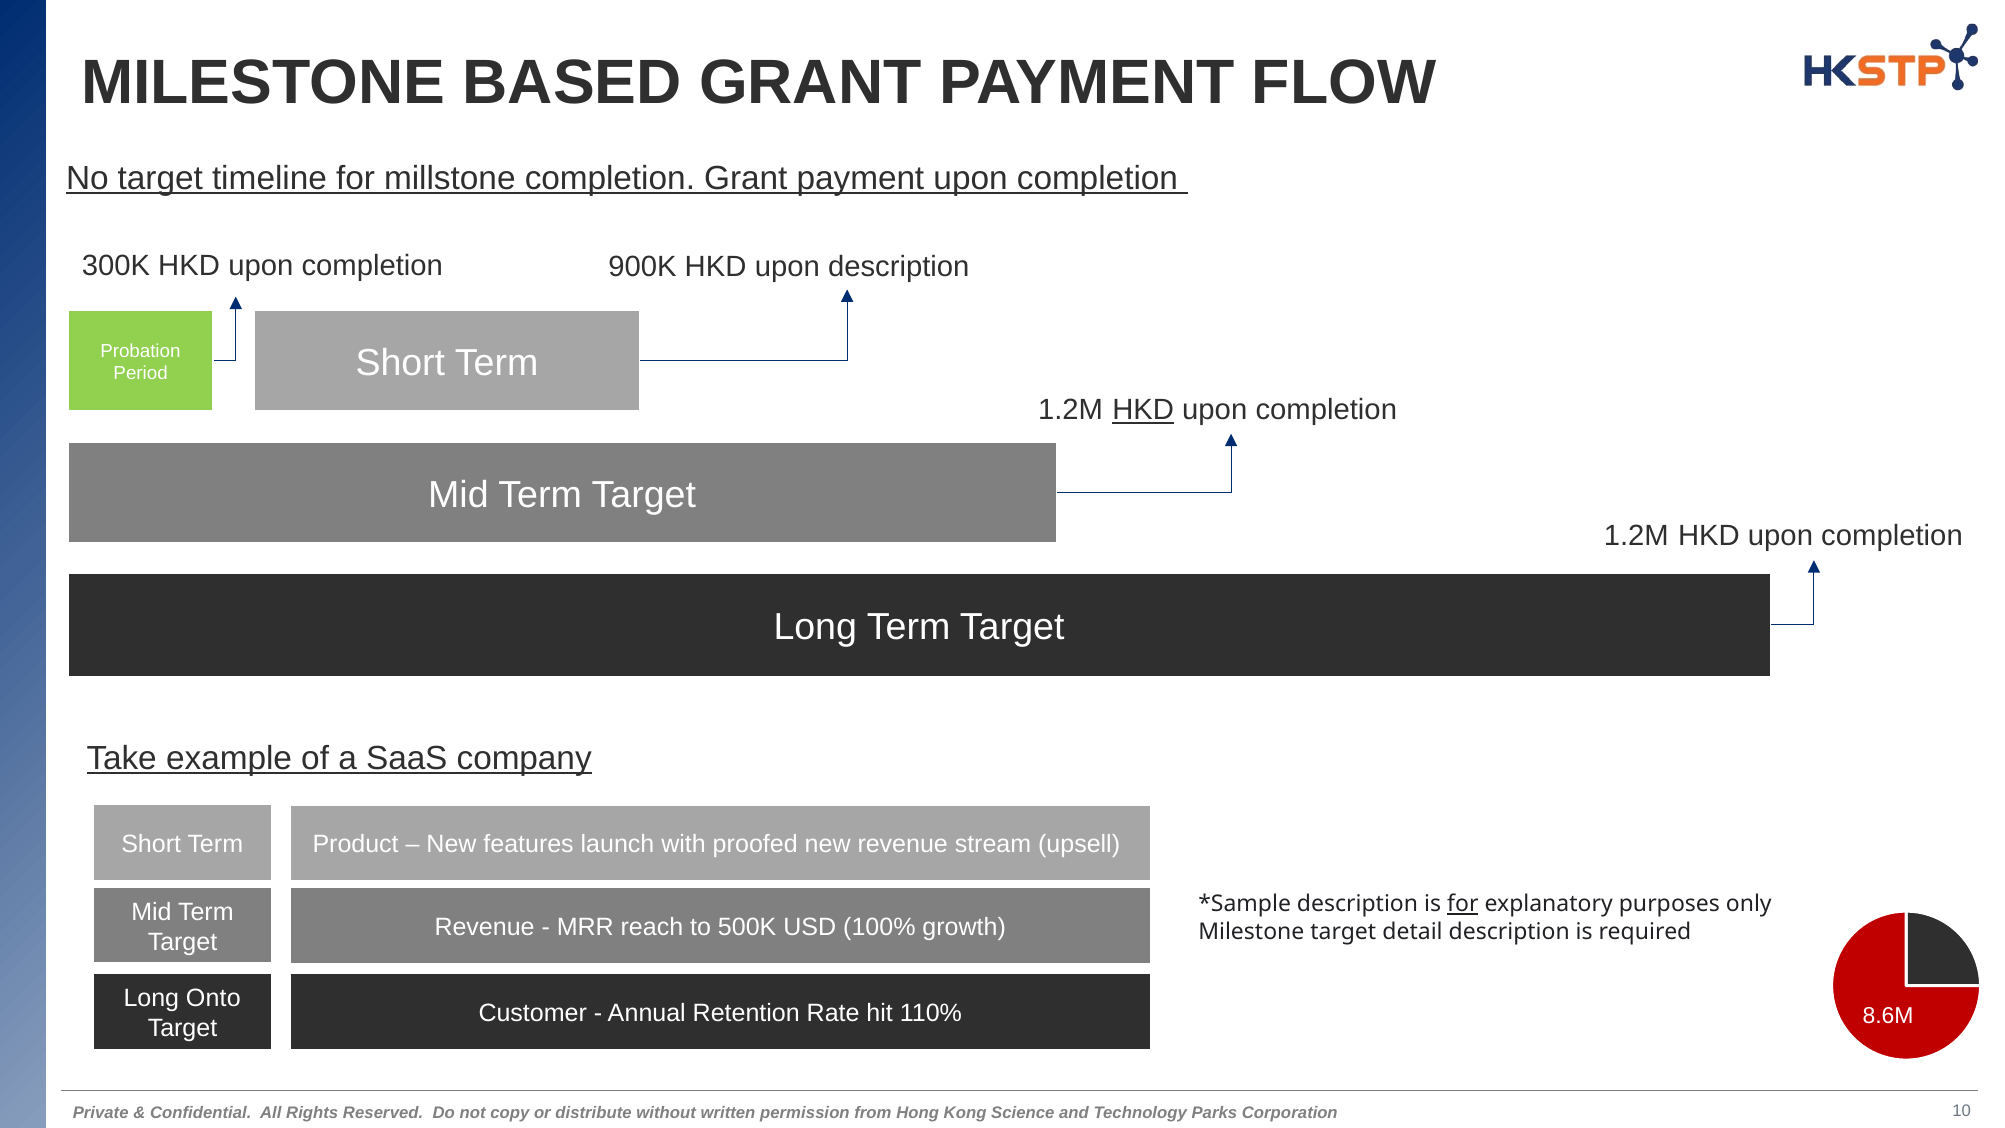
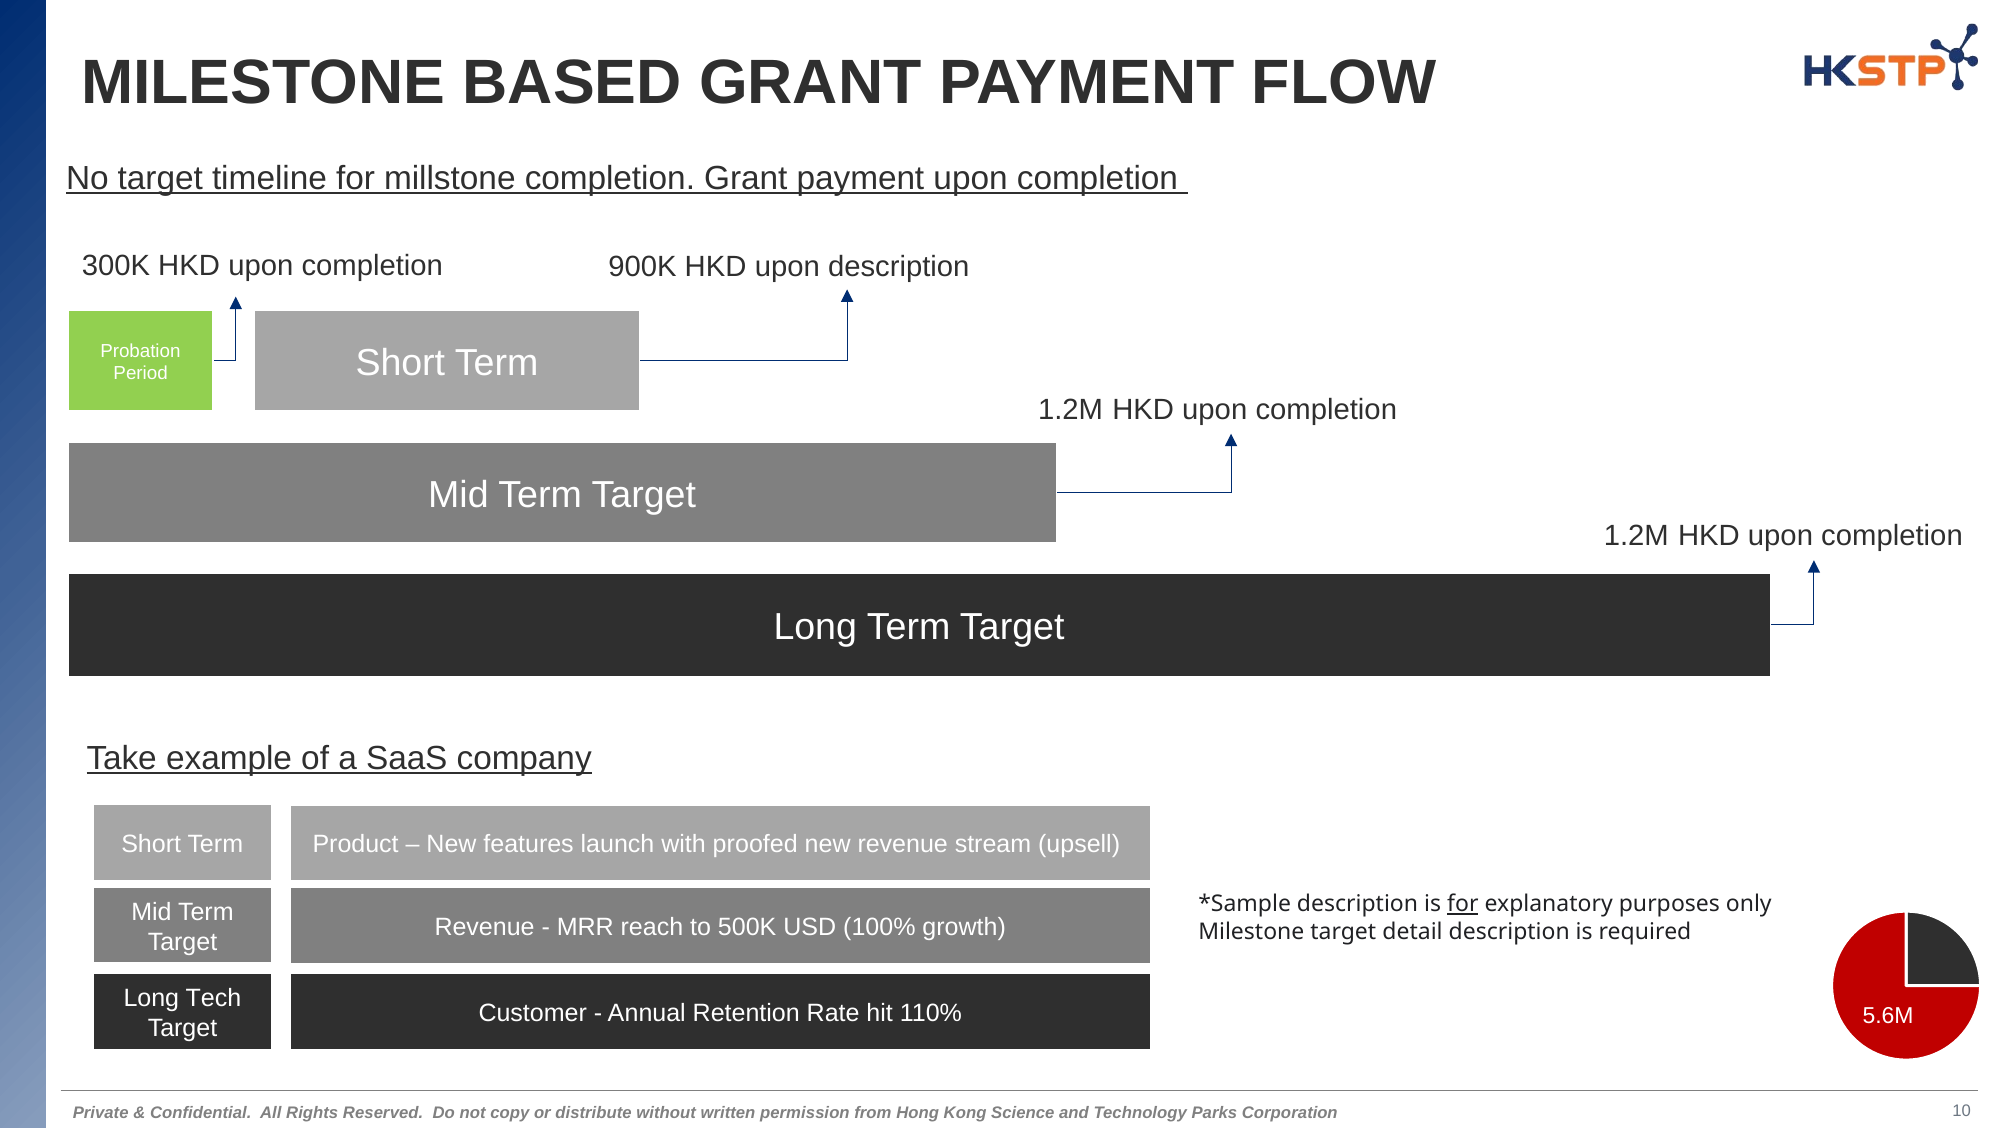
HKD at (1143, 410) underline: present -> none
Onto: Onto -> Tech
8.6M: 8.6M -> 5.6M
